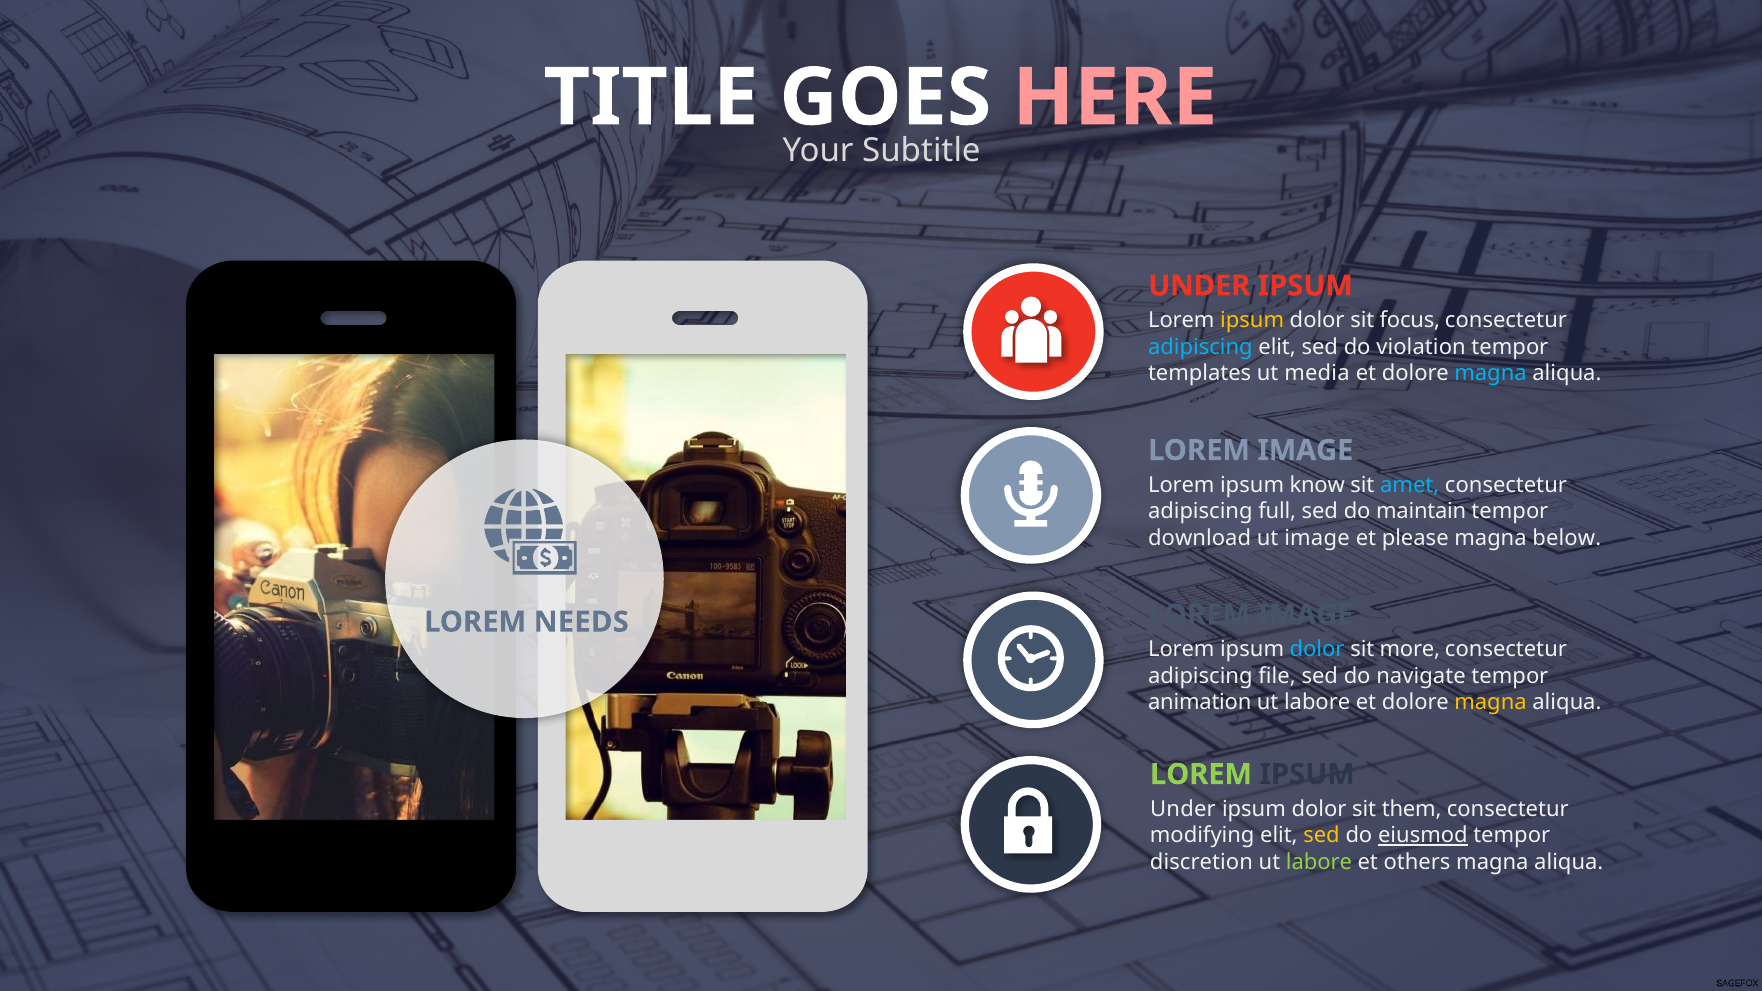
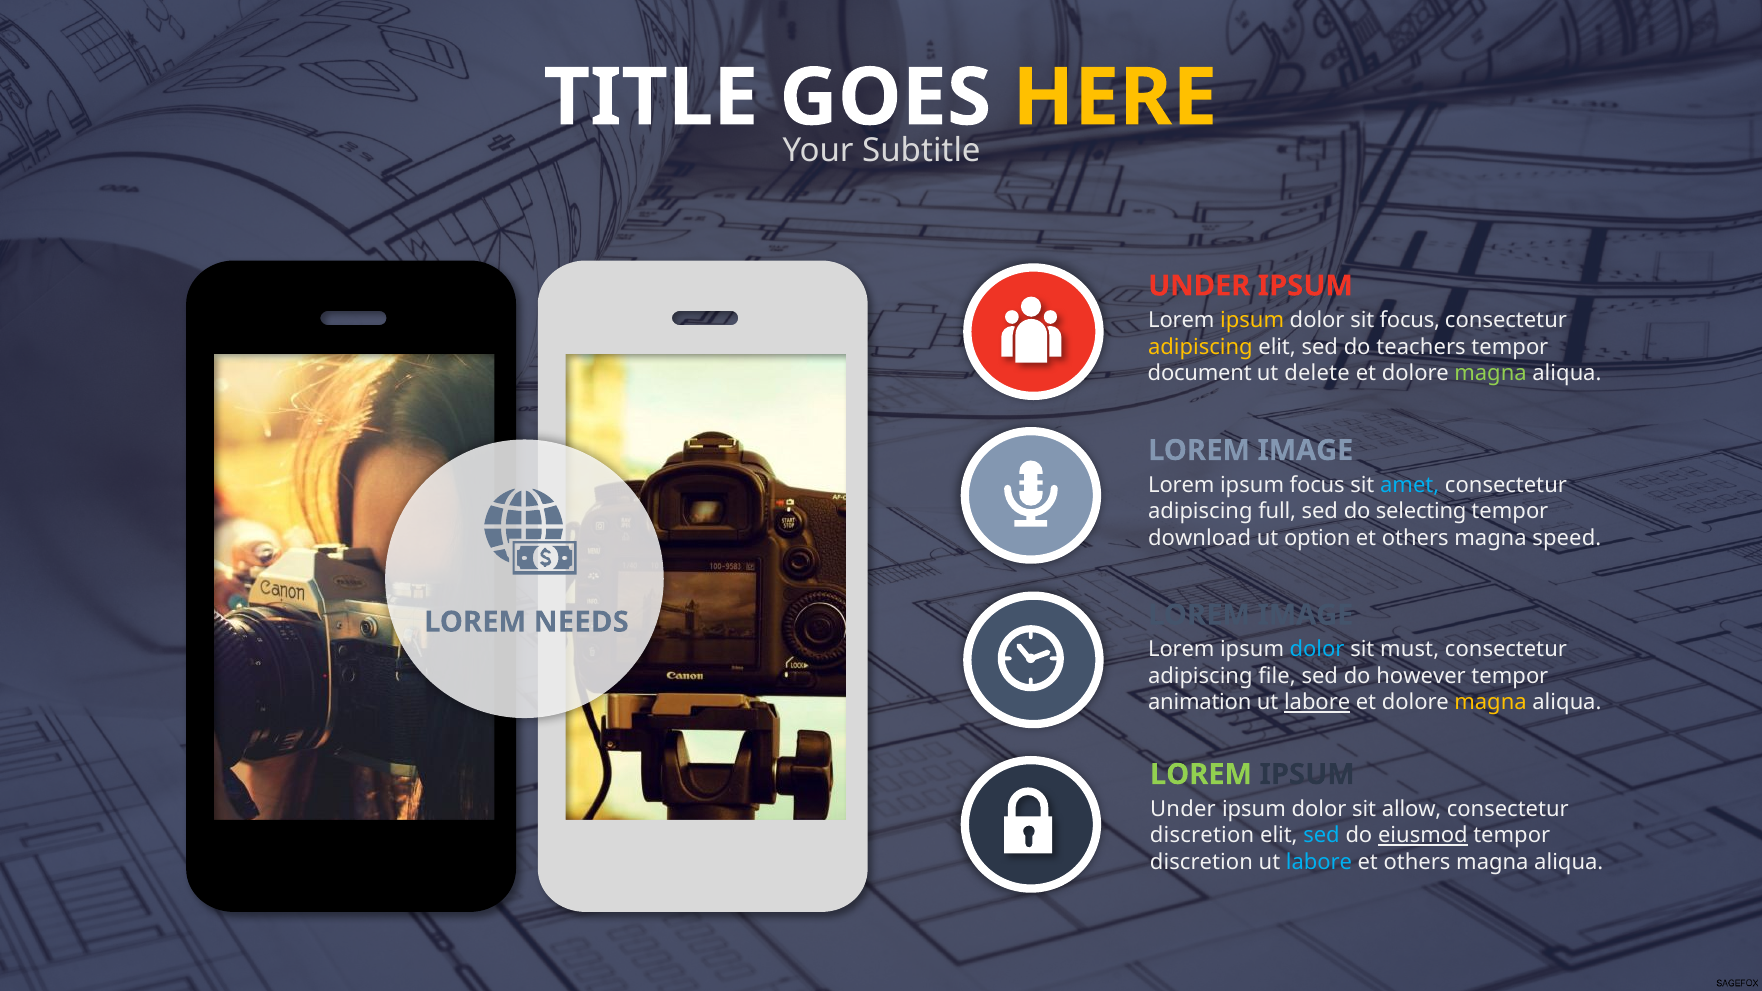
HERE colour: pink -> yellow
adipiscing at (1200, 347) colour: light blue -> yellow
violation: violation -> teachers
templates: templates -> document
media: media -> delete
magna at (1491, 373) colour: light blue -> light green
ipsum know: know -> focus
maintain: maintain -> selecting
ut image: image -> option
please at (1415, 538): please -> others
below: below -> speed
more: more -> must
navigate: navigate -> however
labore at (1317, 703) underline: none -> present
them: them -> allow
modifying at (1202, 836): modifying -> discretion
sed at (1322, 836) colour: yellow -> light blue
labore at (1319, 862) colour: light green -> light blue
